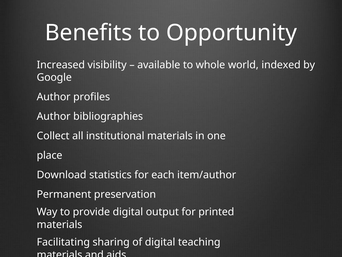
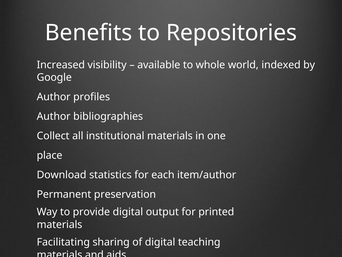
Opportunity: Opportunity -> Repositories
